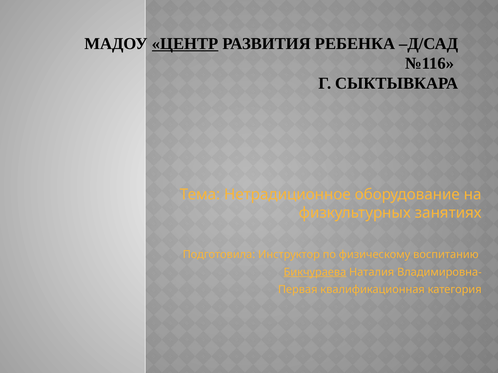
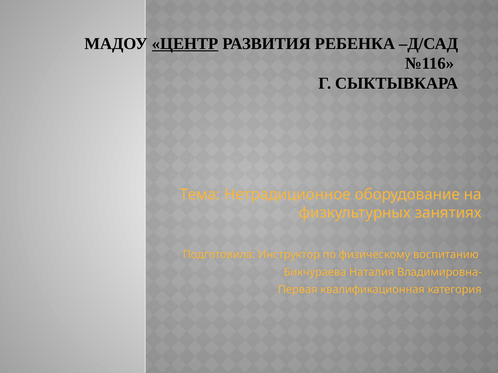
Бикчураева underline: present -> none
